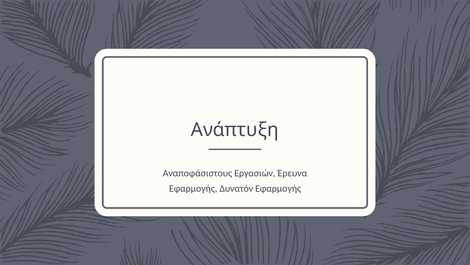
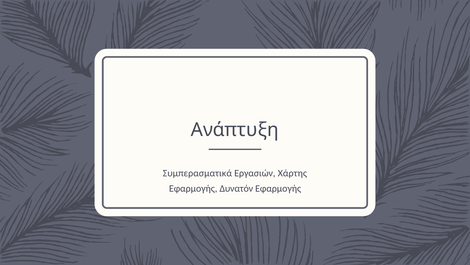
Αναποφάσιστους: Αναποφάσιστους -> Συμπερασματικά
Έρευνα: Έρευνα -> Χάρτης
